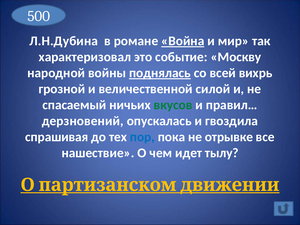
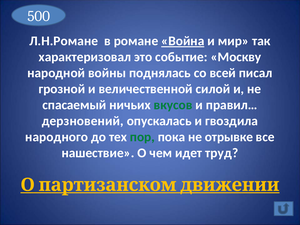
Л.Н.Дубина: Л.Н.Дубина -> Л.Н.Романе
поднялась underline: present -> none
вихрь: вихрь -> писал
спрашивая: спрашивая -> народного
пор colour: blue -> green
тылу: тылу -> труд
